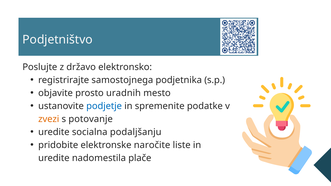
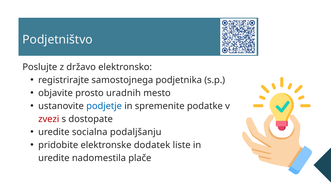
zvezi colour: orange -> red
potovanje: potovanje -> dostopate
naročite: naročite -> dodatek
